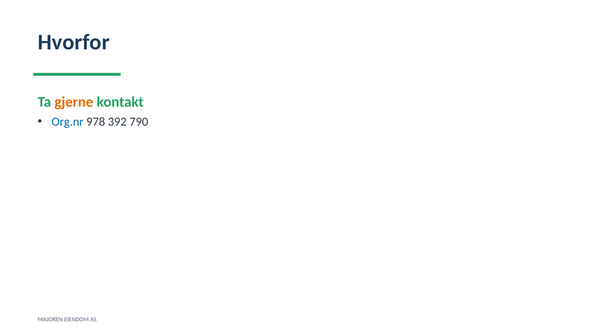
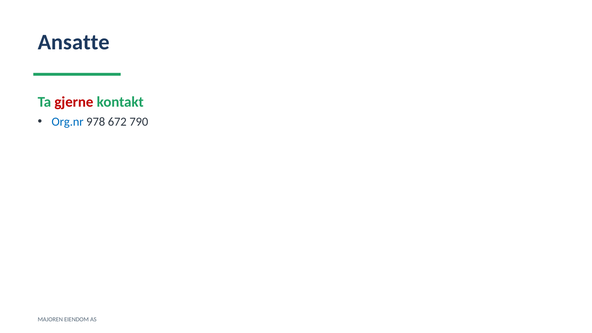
Hvorfor: Hvorfor -> Ansatte
gjerne colour: orange -> red
392: 392 -> 672
